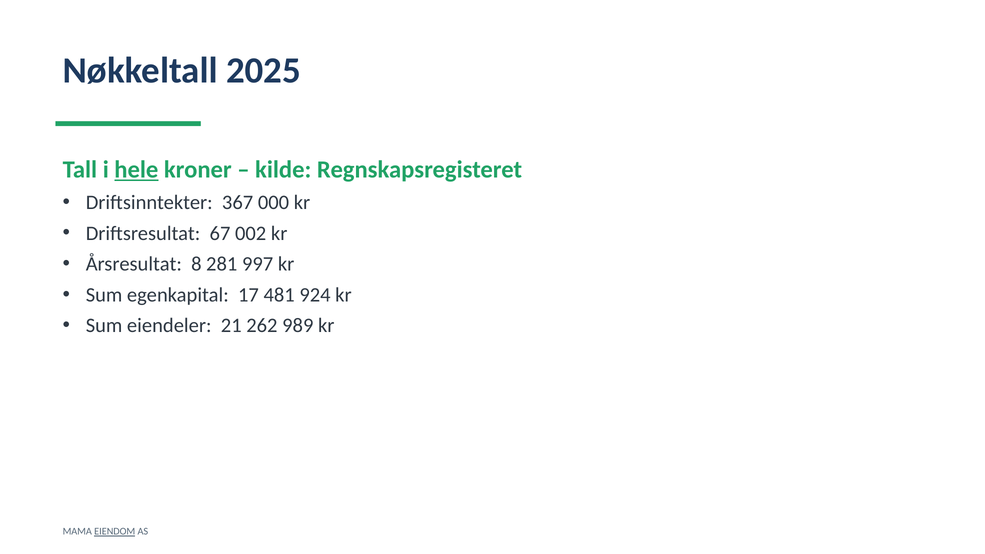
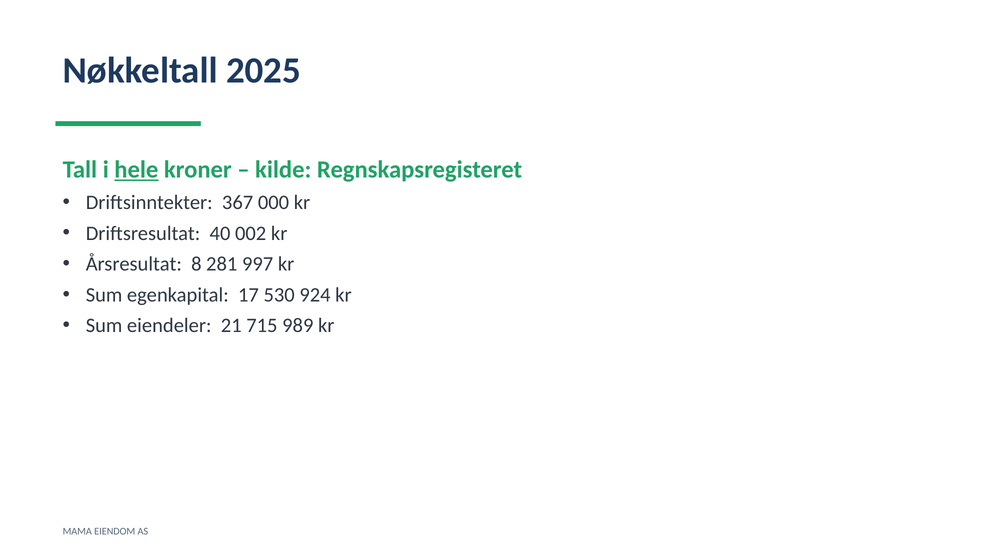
67: 67 -> 40
481: 481 -> 530
262: 262 -> 715
EIENDOM underline: present -> none
